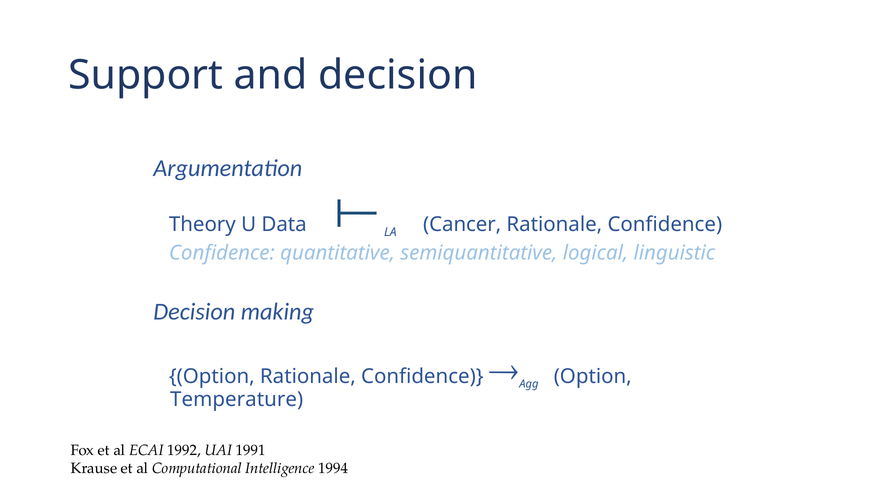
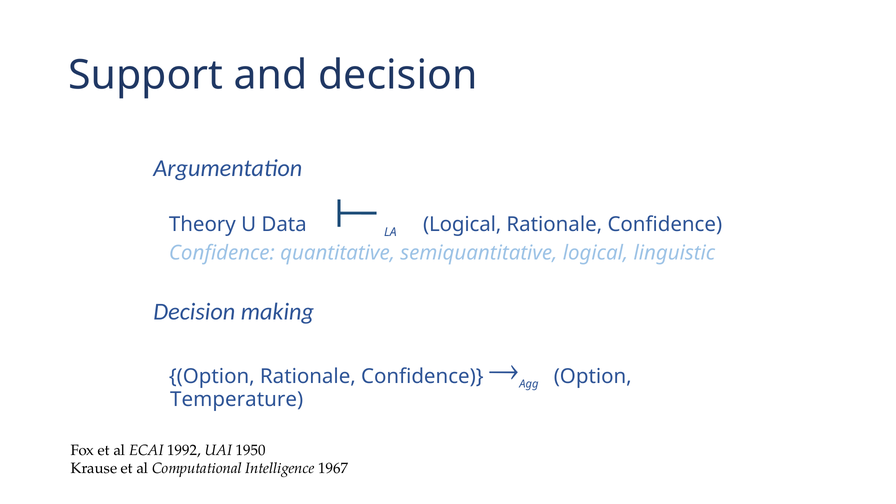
LA Cancer: Cancer -> Logical
1991: 1991 -> 1950
1994: 1994 -> 1967
